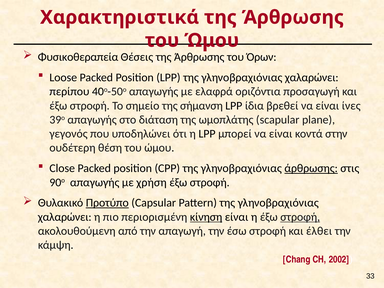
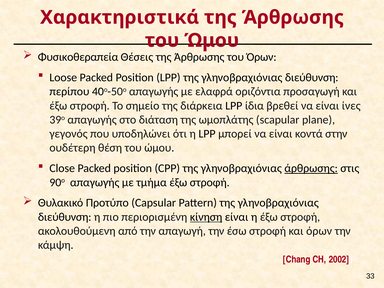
LPP της γληνοβραχιόνιας χαλαρώνει: χαλαρώνει -> διεύθυνση
σήμανση: σήμανση -> διάρκεια
χρήση: χρήση -> τμήμα
Προτύπο underline: present -> none
χαλαρώνει at (65, 217): χαλαρώνει -> διεύθυνση
στροφή at (300, 217) underline: present -> none
και έλθει: έλθει -> όρων
